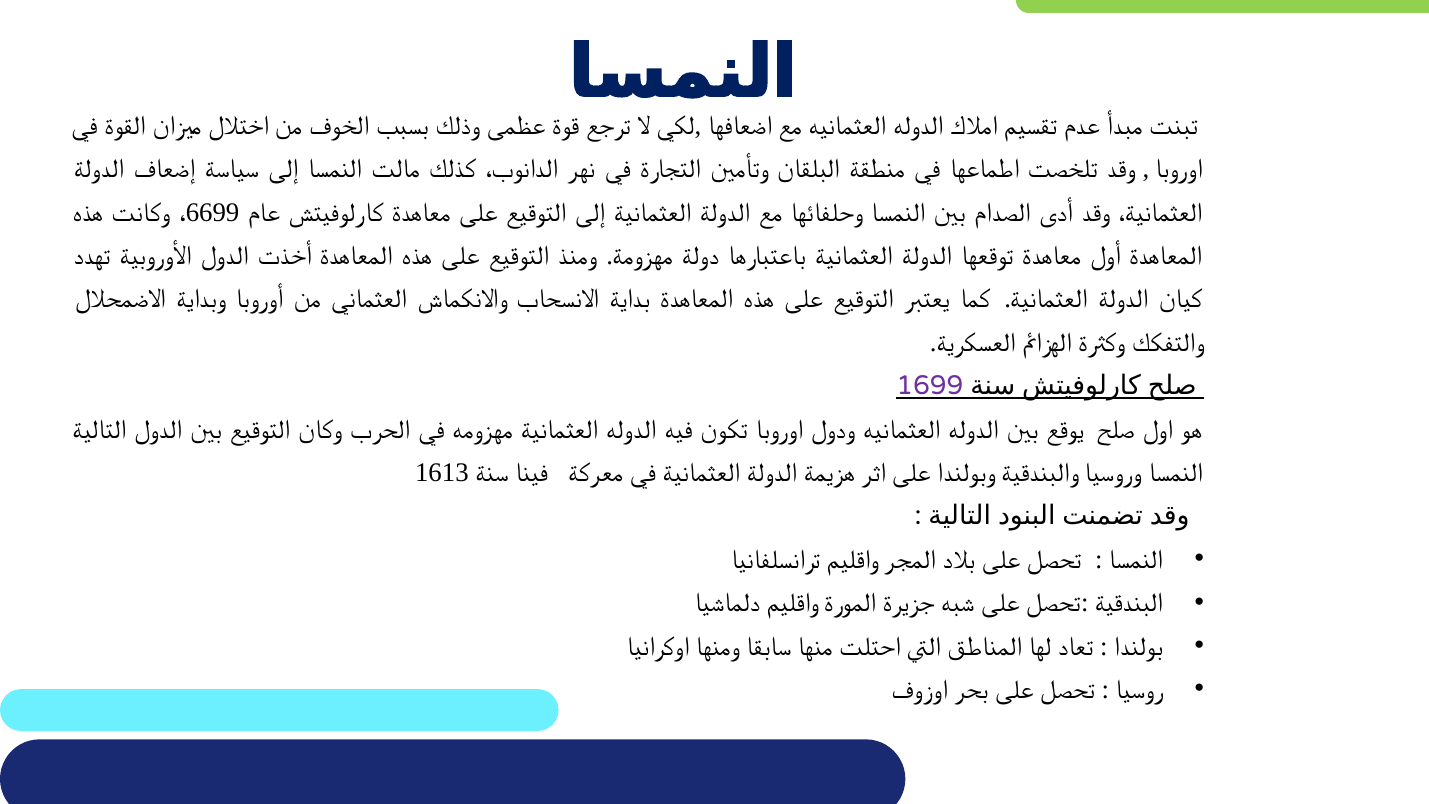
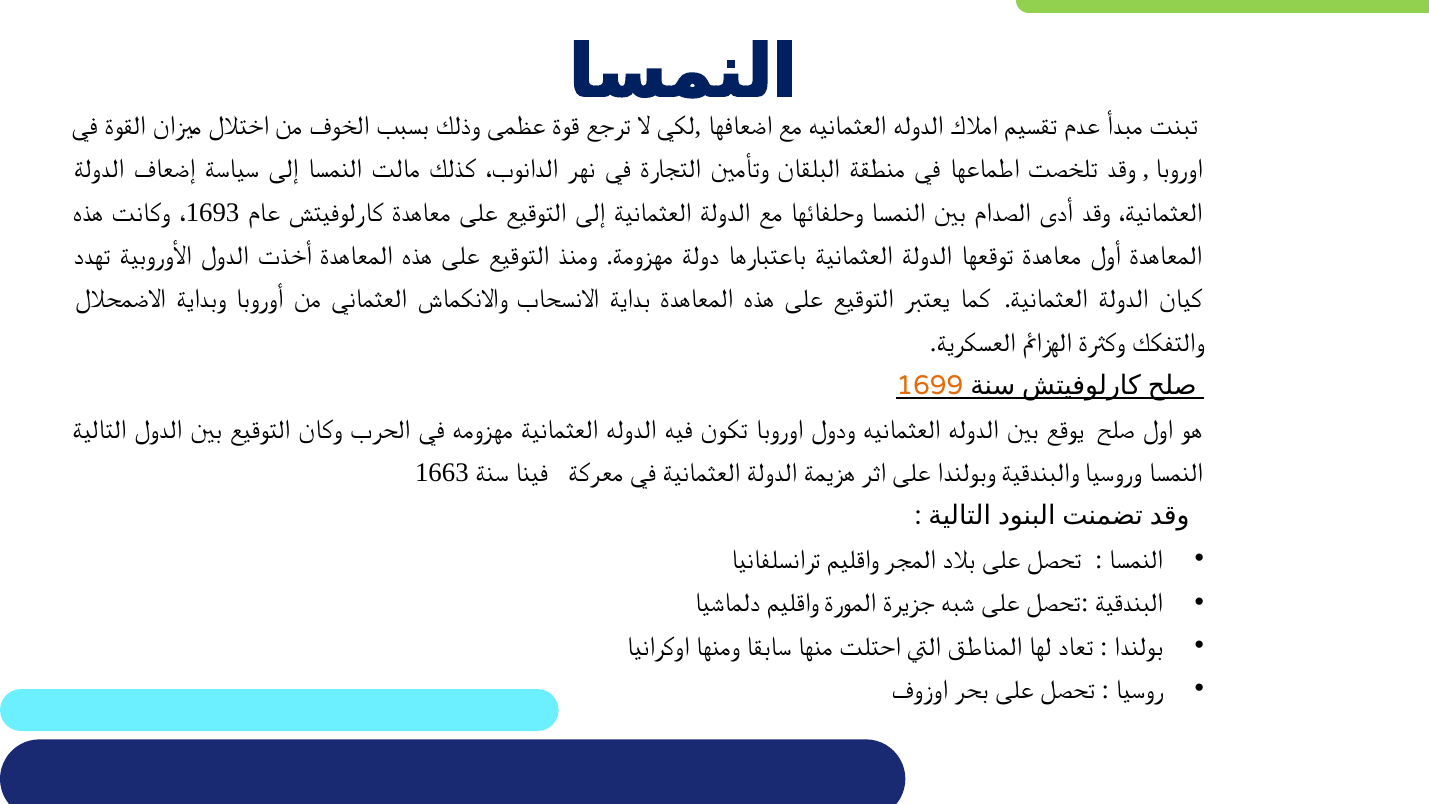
6699: 6699 -> 1693
1699 colour: purple -> orange
1613: 1613 -> 1663
